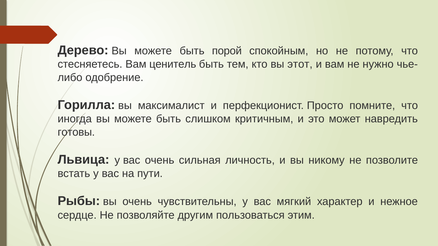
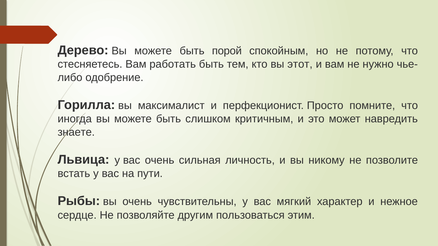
ценитель: ценитель -> работать
готовы: готовы -> знаете
